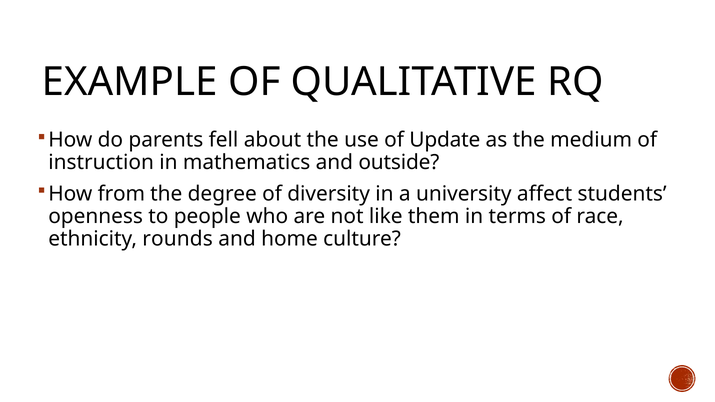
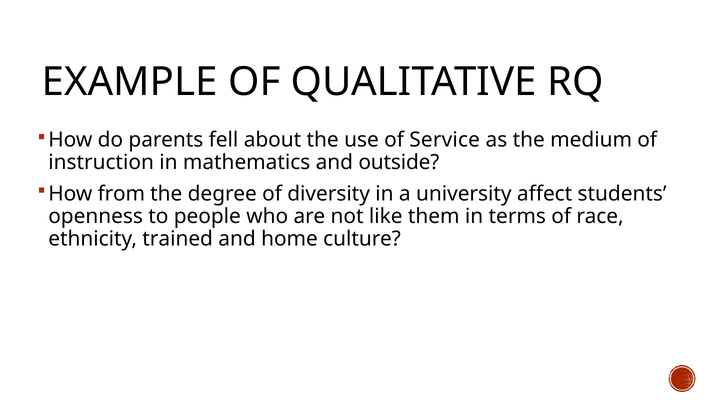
Update: Update -> Service
rounds: rounds -> trained
